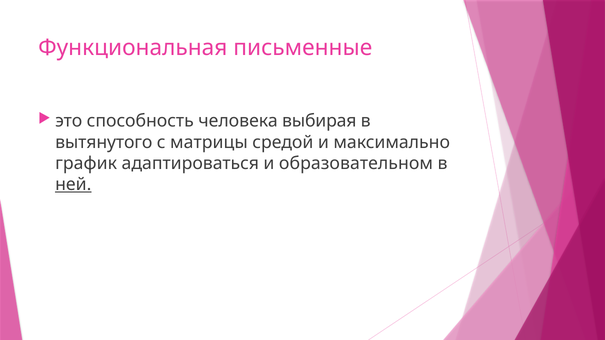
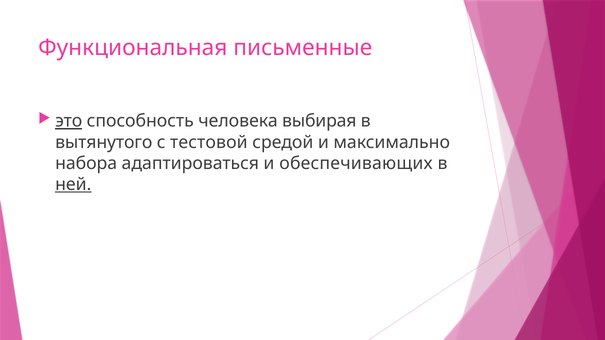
это underline: none -> present
матрицы: матрицы -> тестовой
график: график -> набора
образовательном: образовательном -> обеспечивающих
